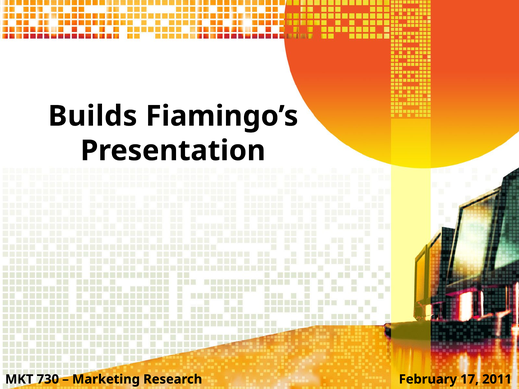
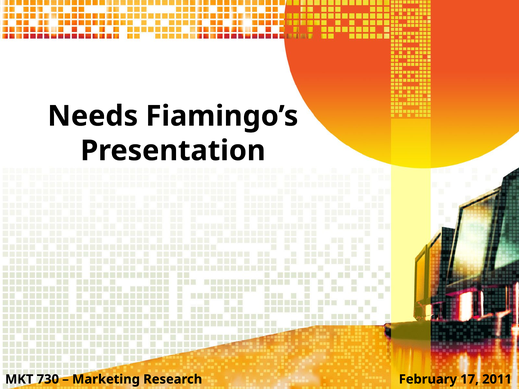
Builds: Builds -> Needs
